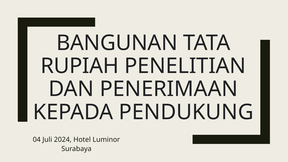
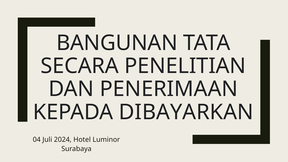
RUPIAH: RUPIAH -> SECARA
PENDUKUNG: PENDUKUNG -> DIBAYARKAN
